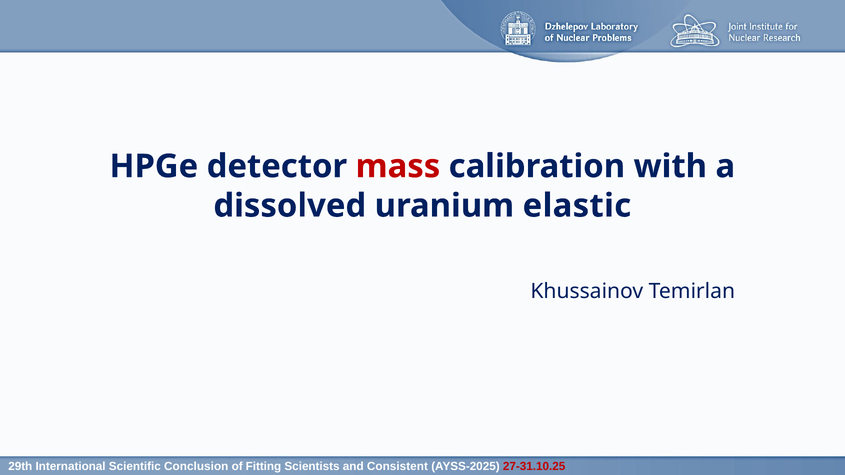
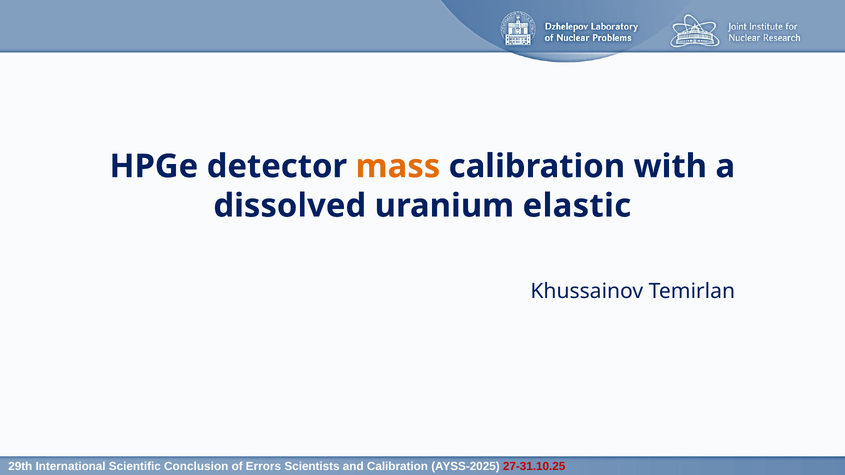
mass colour: red -> orange
Fitting: Fitting -> Errors
and Consistent: Consistent -> Calibration
